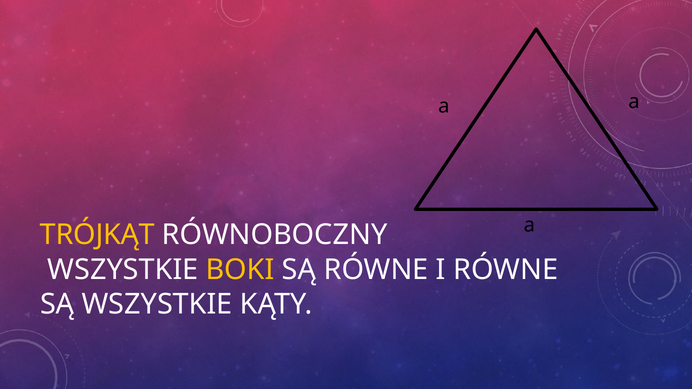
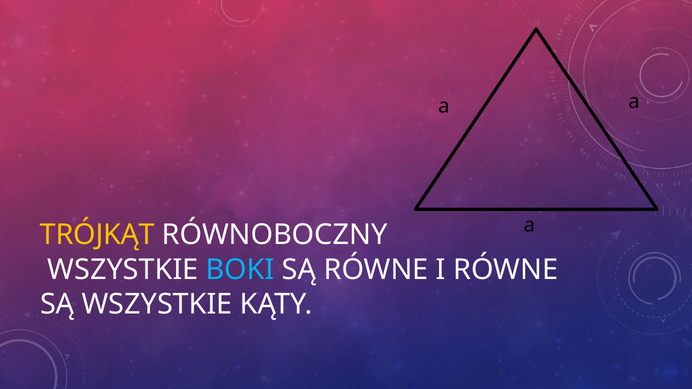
BOKI colour: yellow -> light blue
